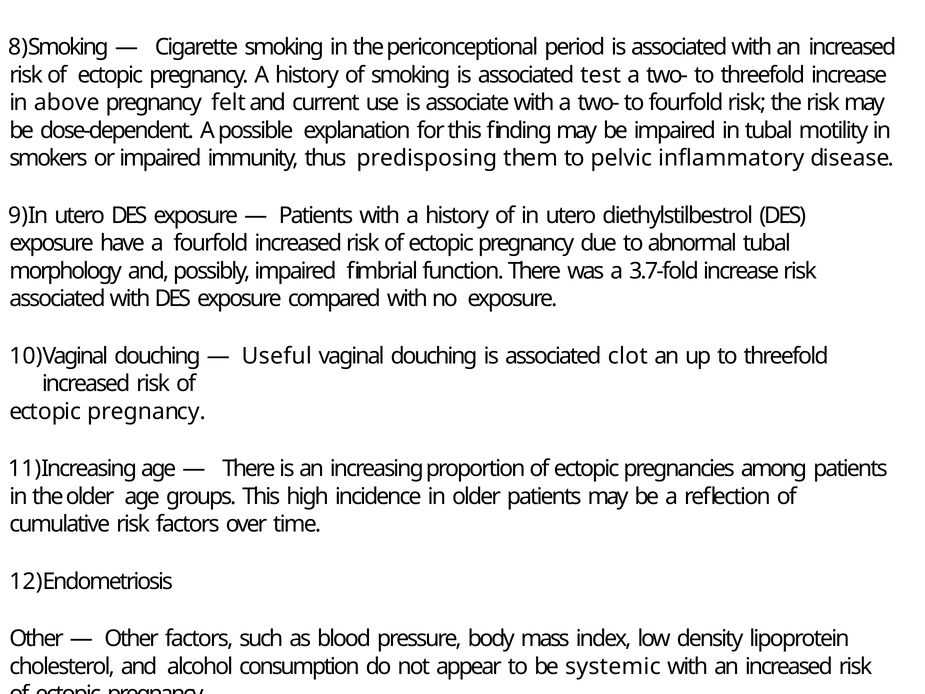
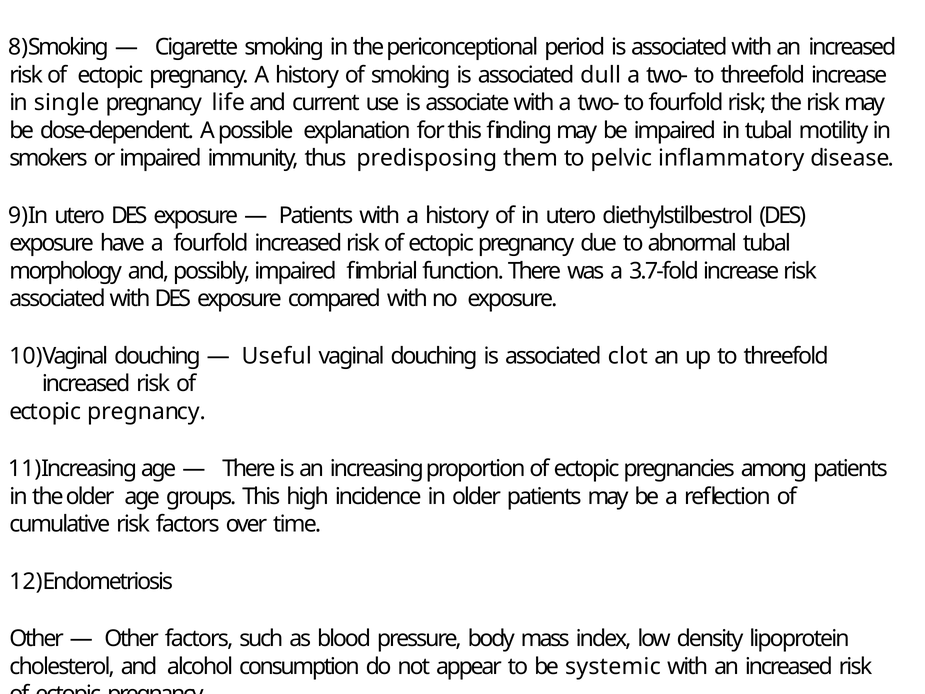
test: test -> dull
above: above -> single
felt: felt -> life
